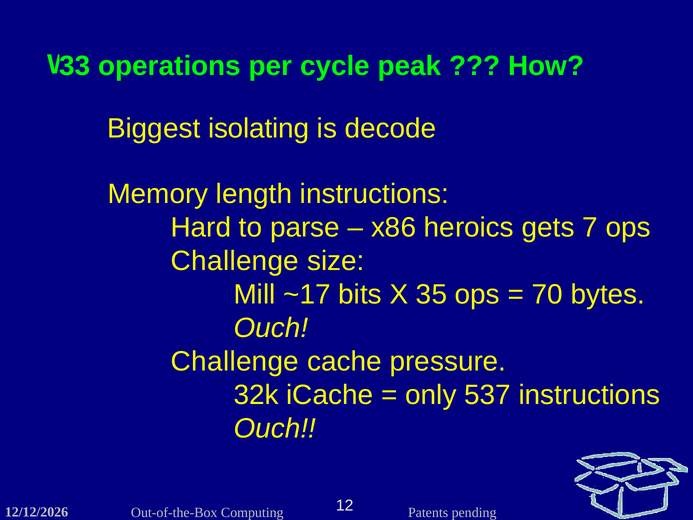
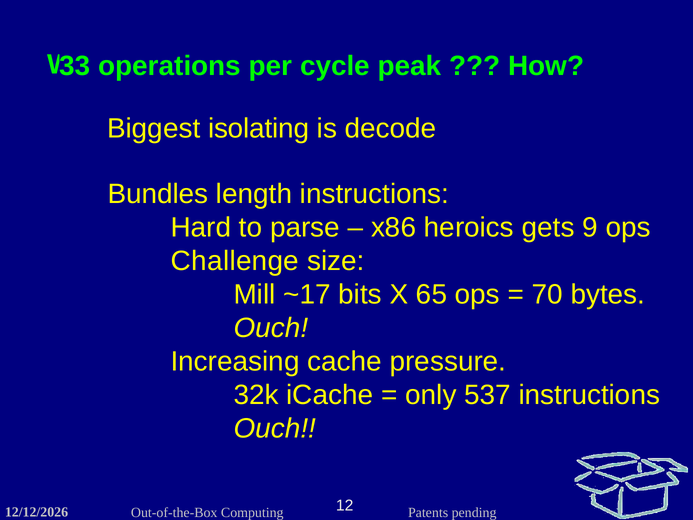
Memory: Memory -> Bundles
7: 7 -> 9
35: 35 -> 65
Challenge at (235, 362): Challenge -> Increasing
